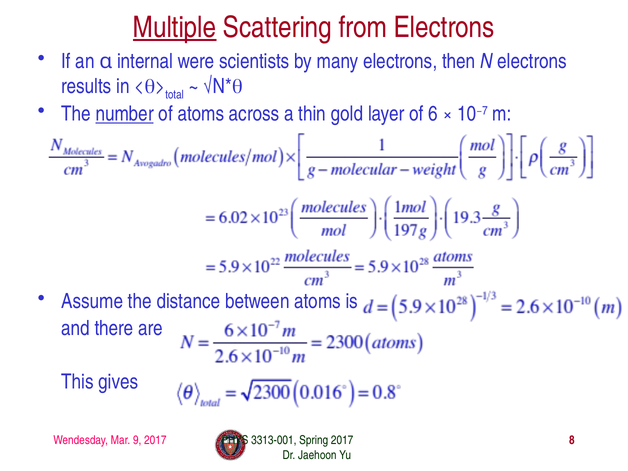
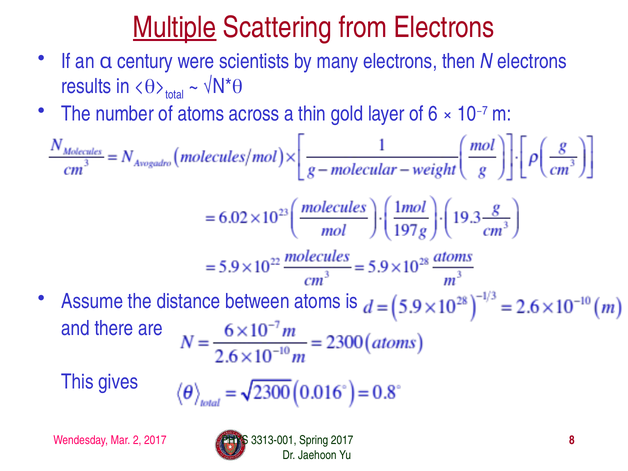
internal: internal -> century
number underline: present -> none
9: 9 -> 2
